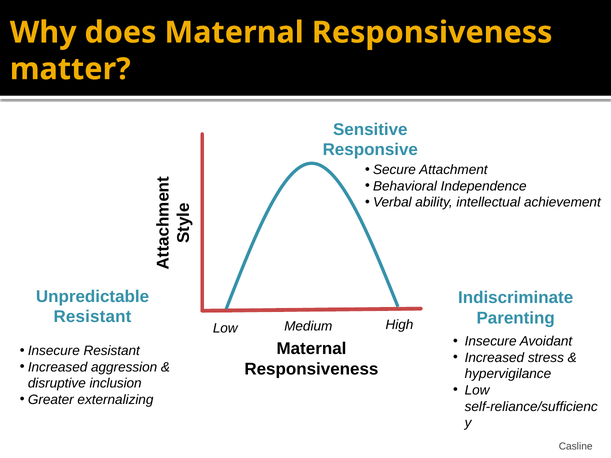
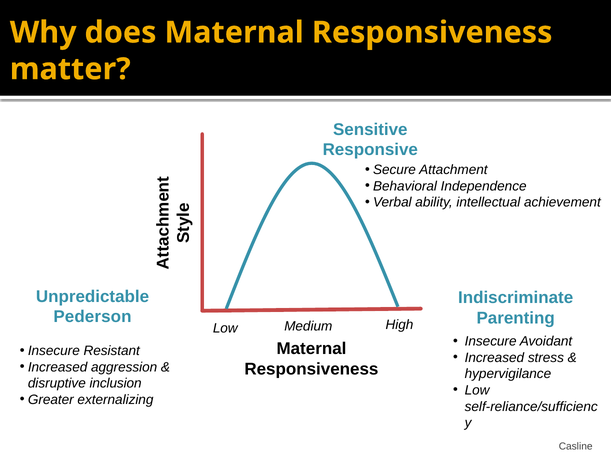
Resistant at (92, 317): Resistant -> Pederson
